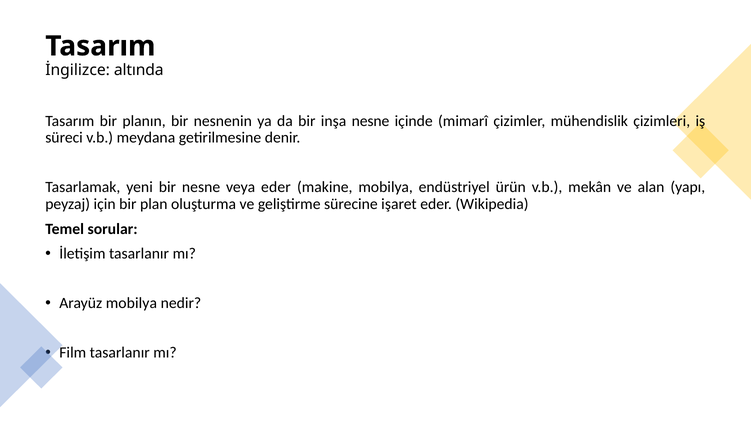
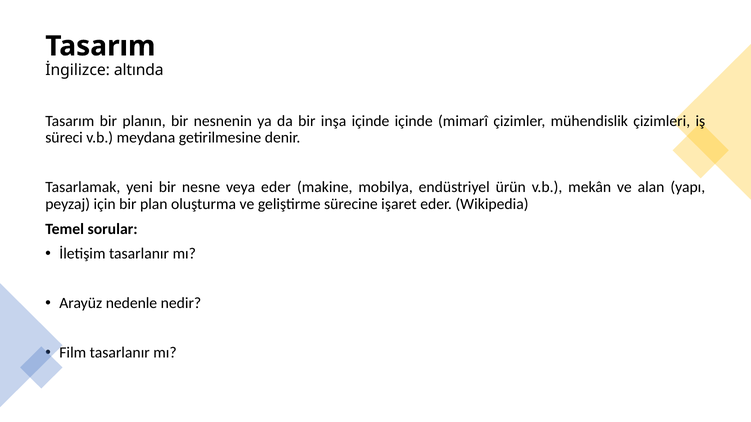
inşa nesne: nesne -> içinde
Arayüz mobilya: mobilya -> nedenle
